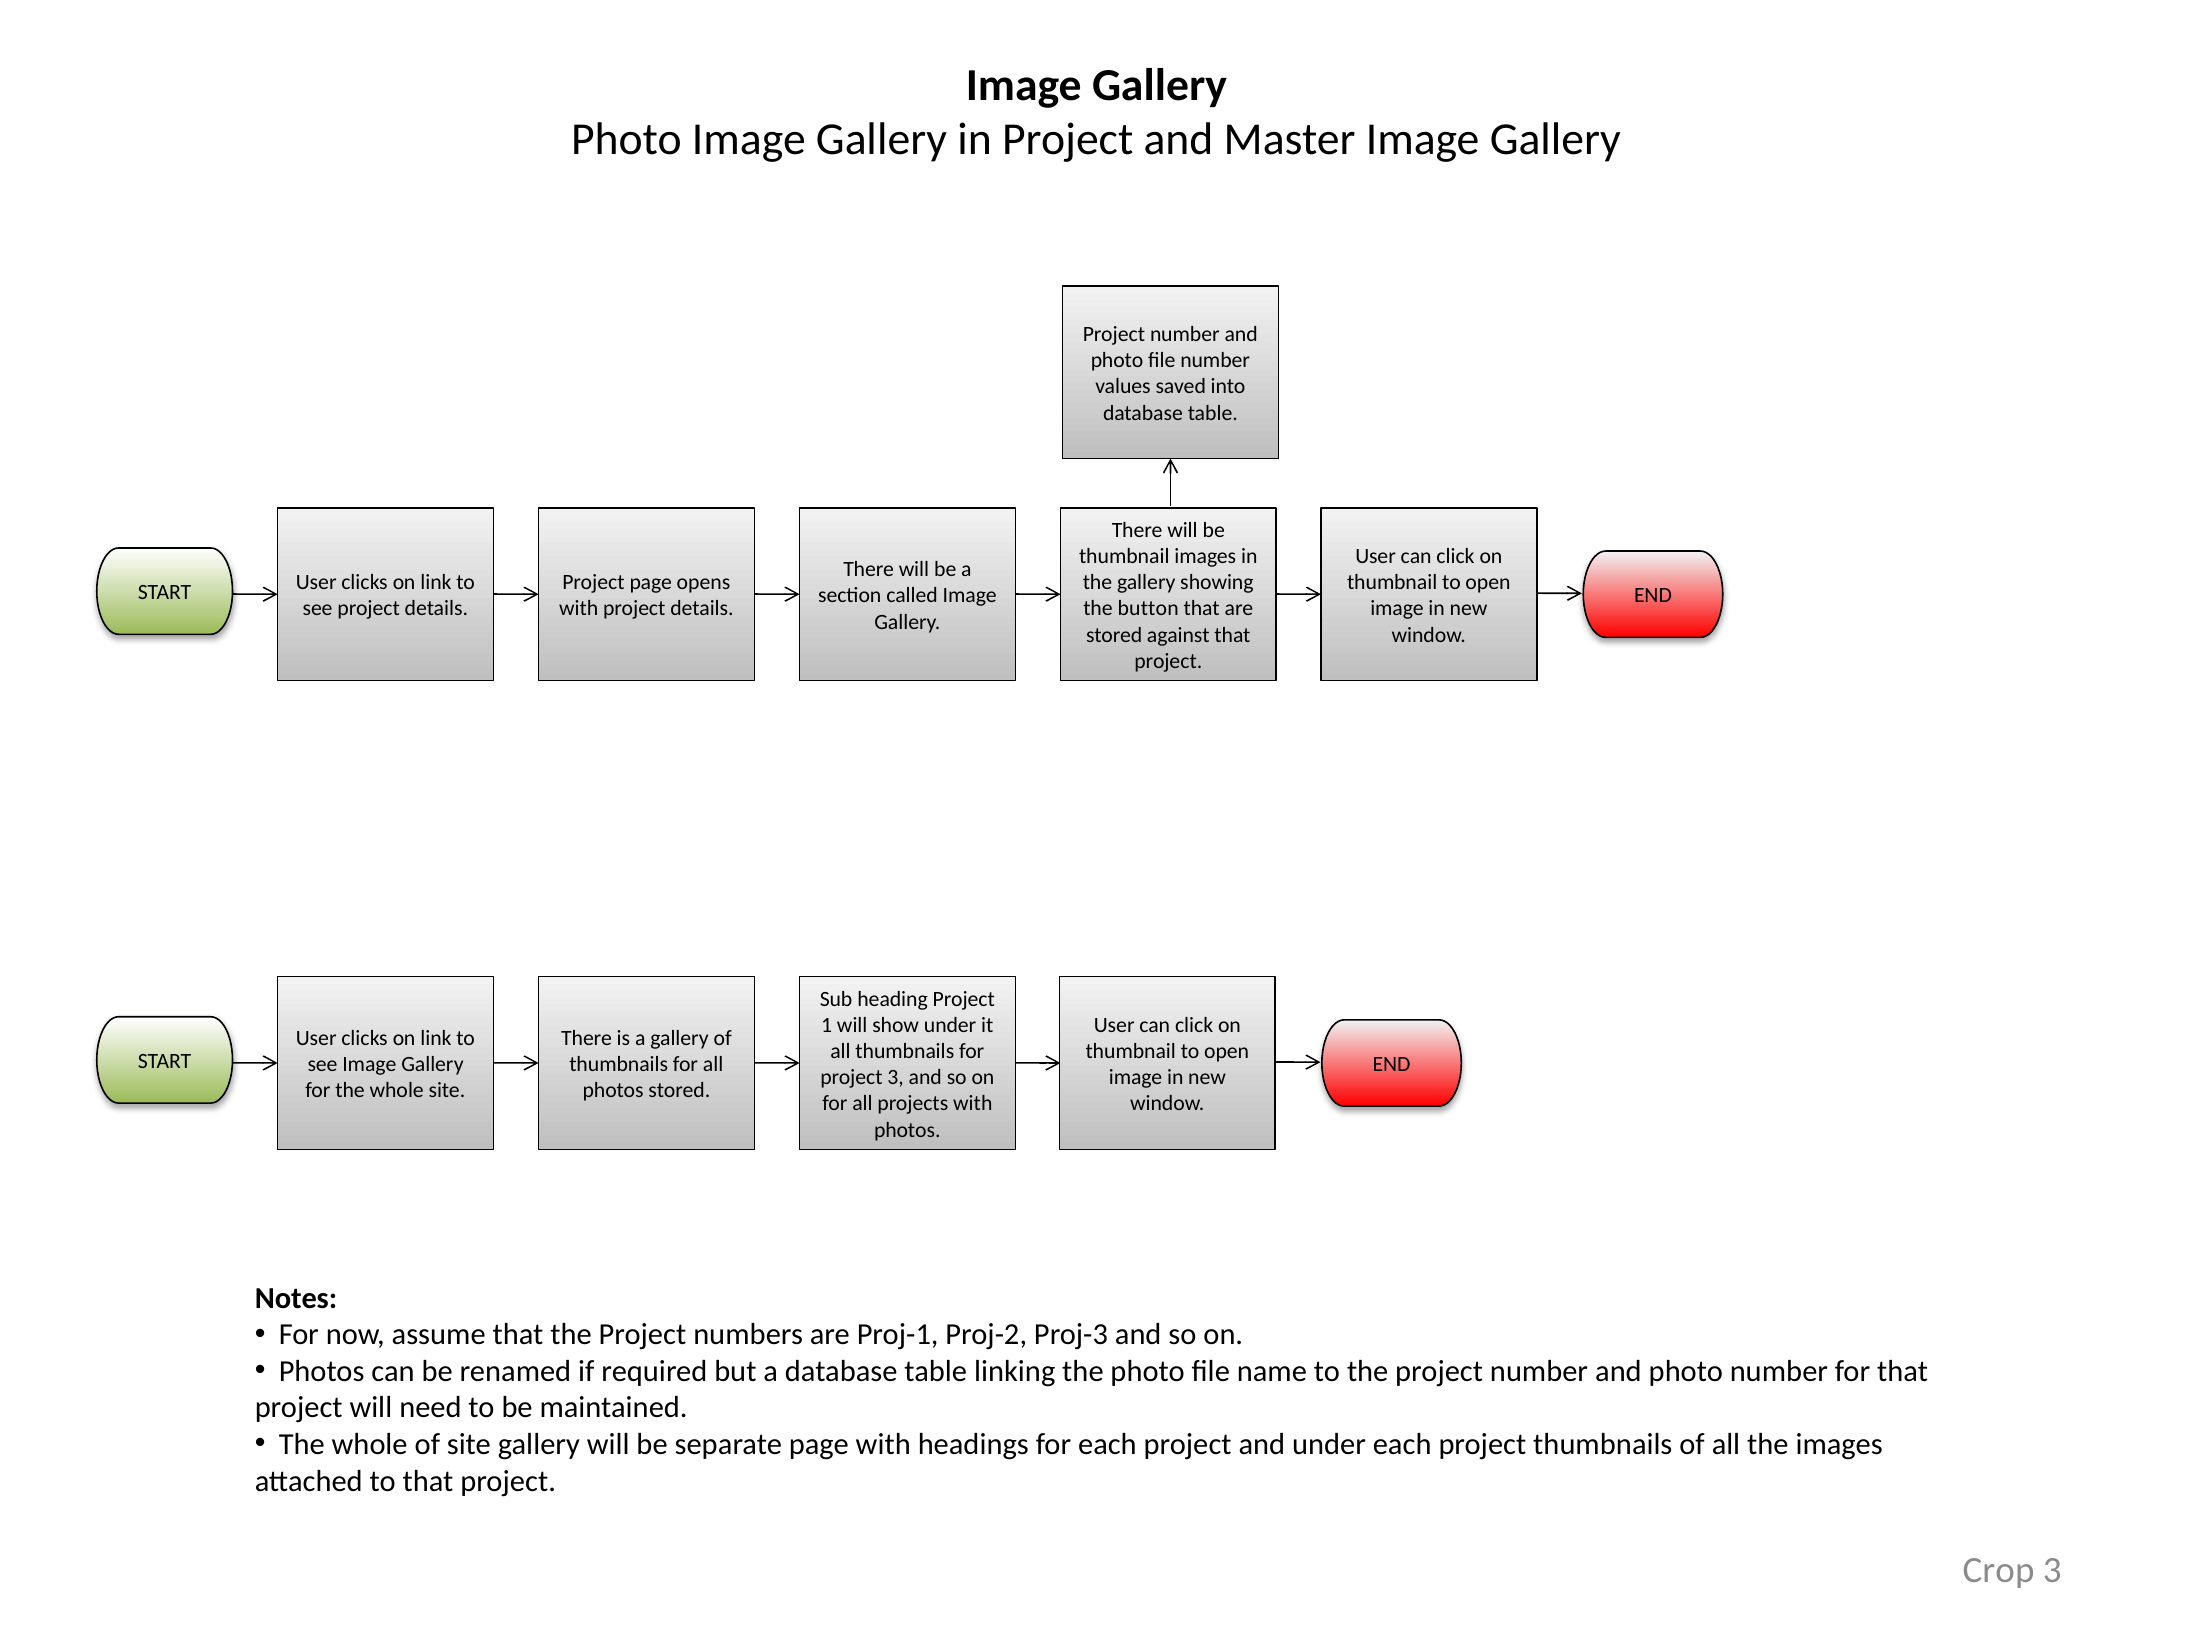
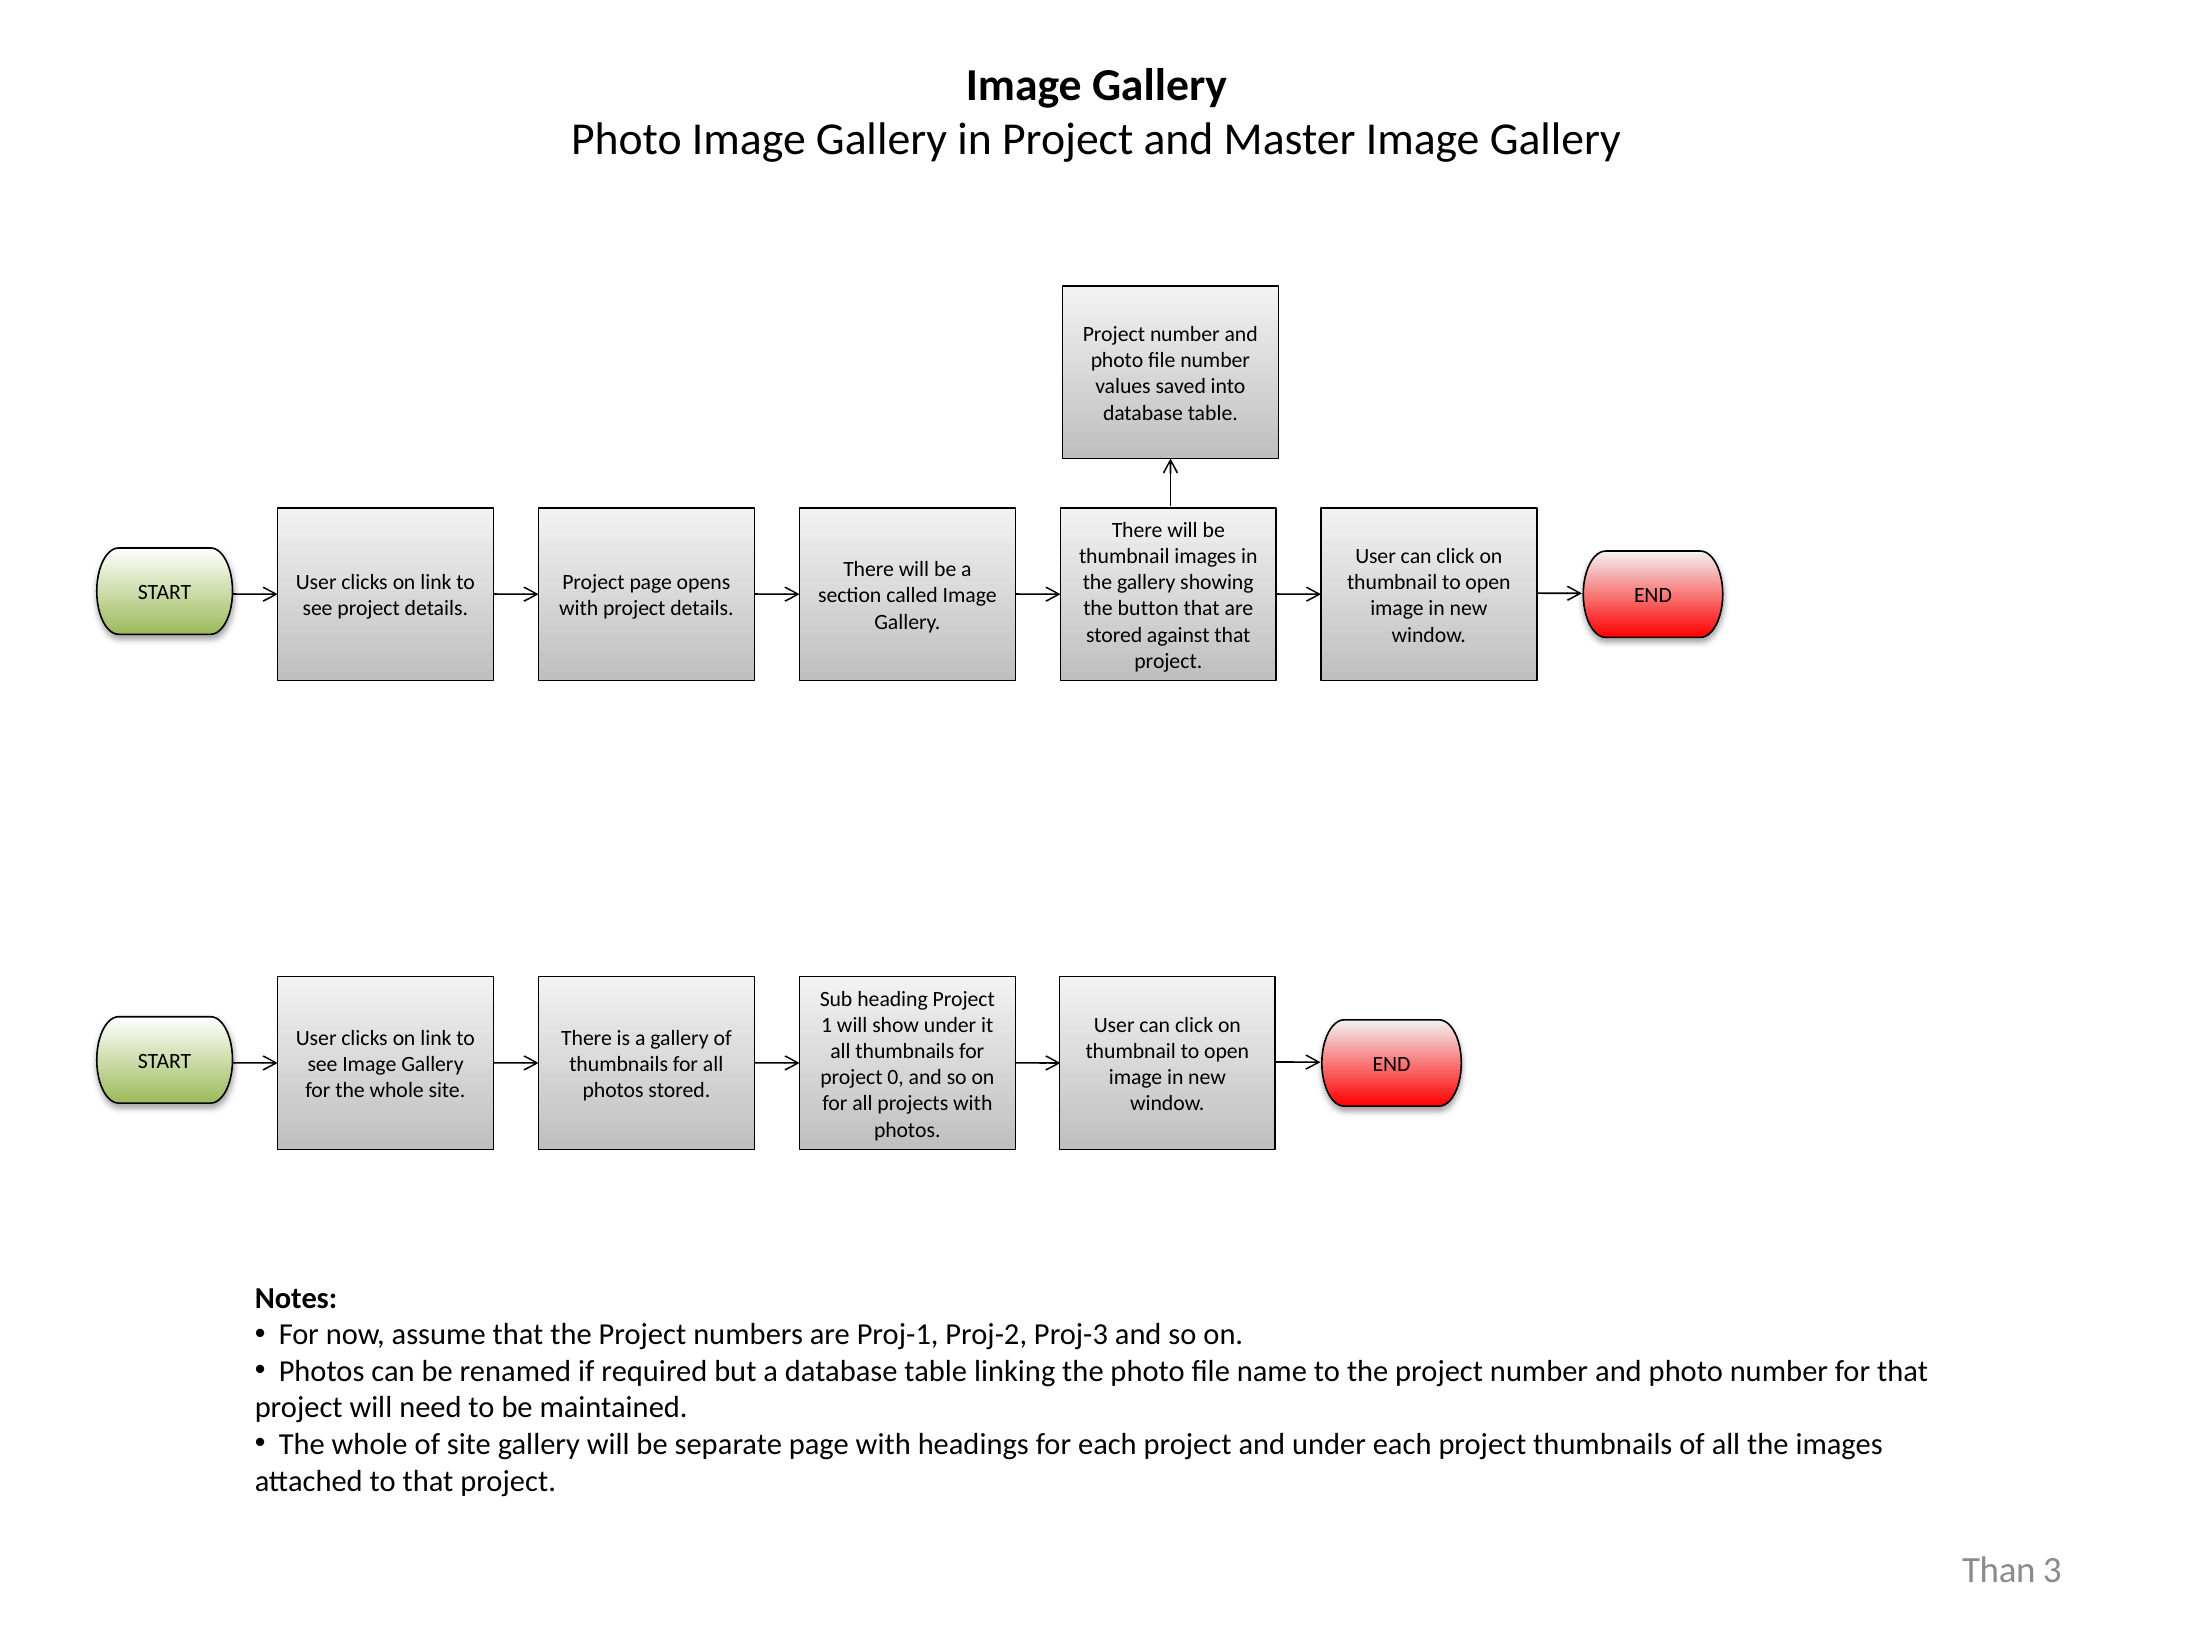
project 3: 3 -> 0
Crop: Crop -> Than
